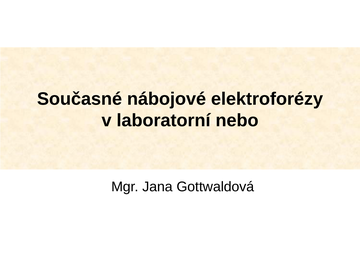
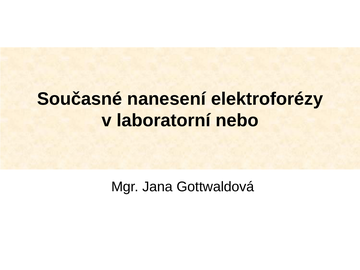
nábojové: nábojové -> nanesení
